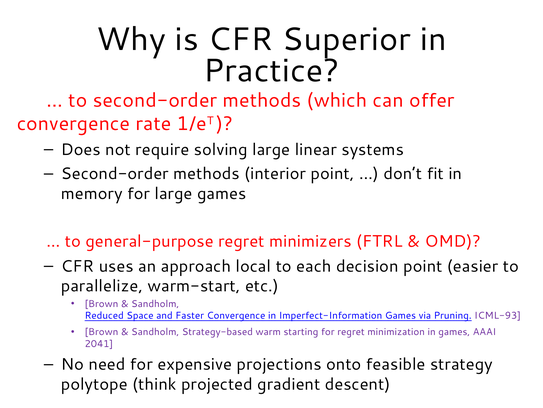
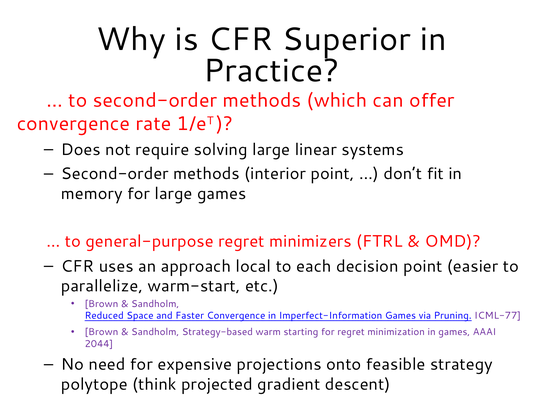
ICML-93: ICML-93 -> ICML-77
2041: 2041 -> 2044
